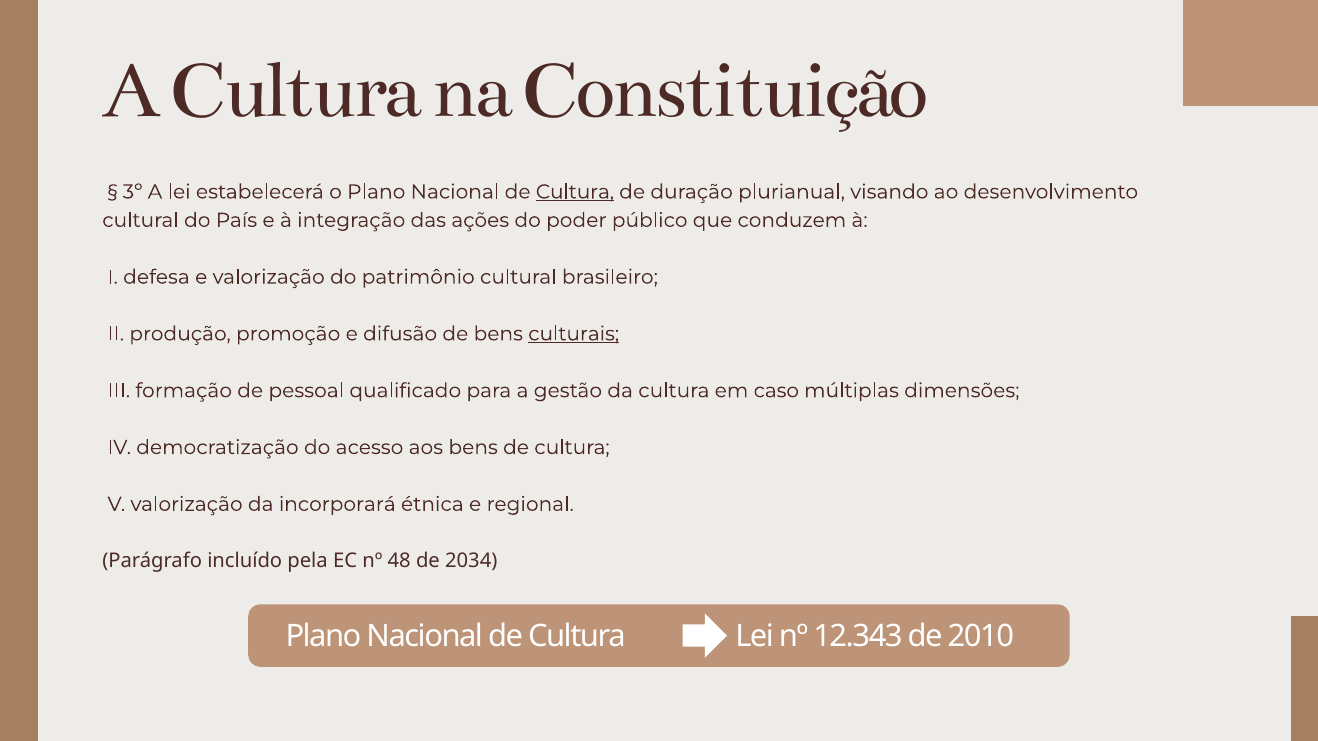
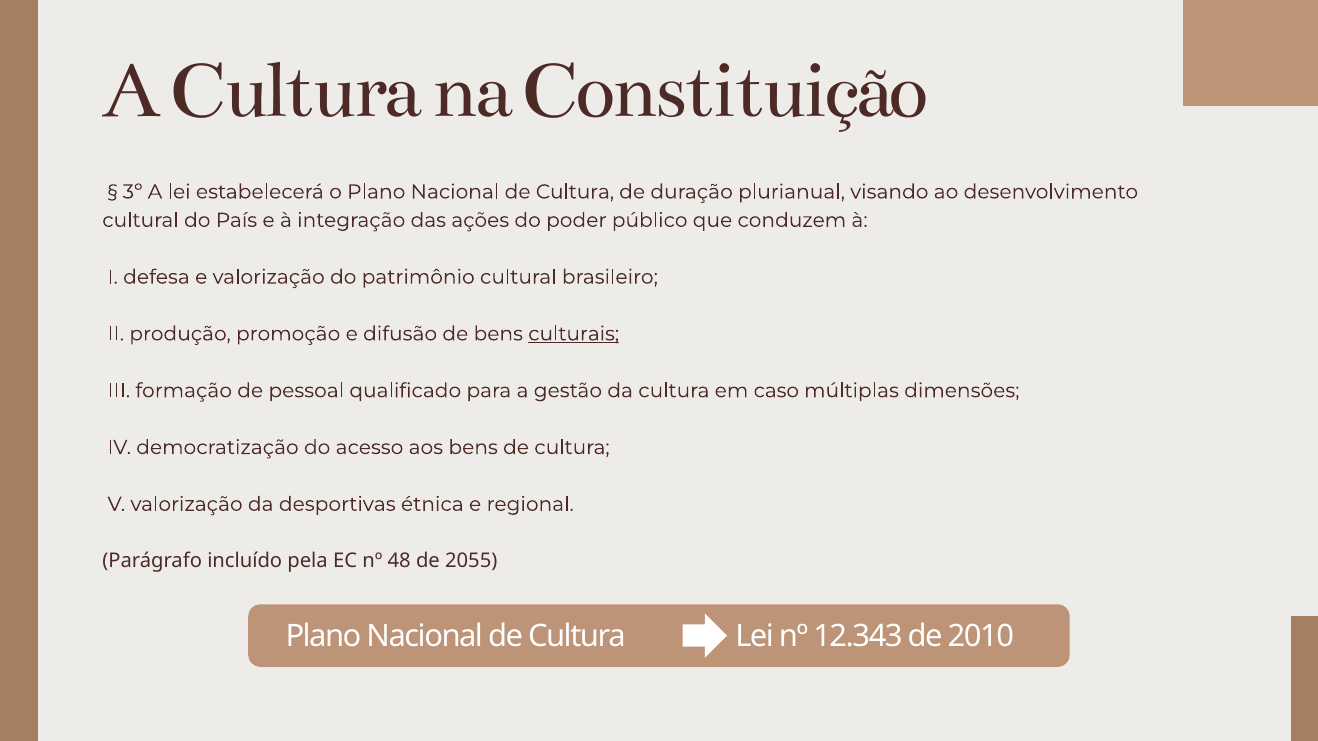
Cultura at (575, 192) underline: present -> none
incorporará: incorporará -> desportivas
2034: 2034 -> 2055
